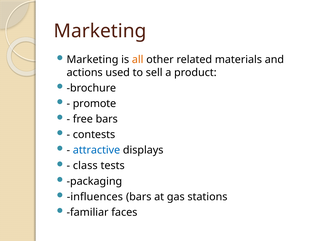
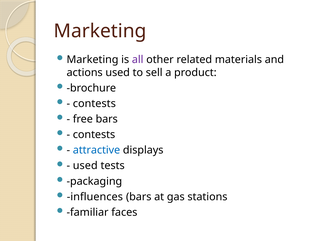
all colour: orange -> purple
promote at (94, 104): promote -> contests
class at (85, 166): class -> used
